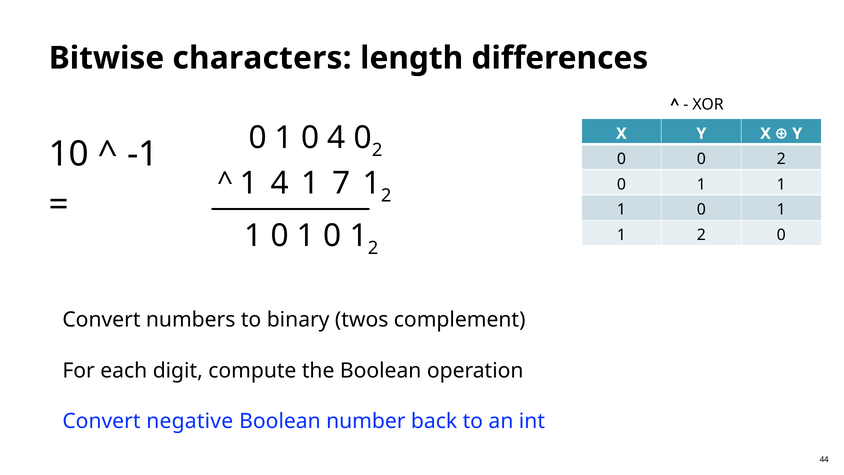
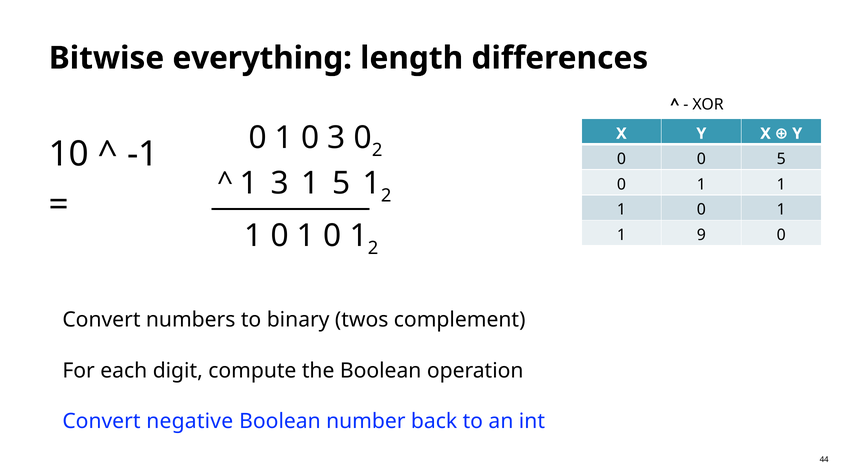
characters: characters -> everything
0 4: 4 -> 3
0 0 2: 2 -> 5
1 4: 4 -> 3
1 7: 7 -> 5
2 at (701, 235): 2 -> 9
